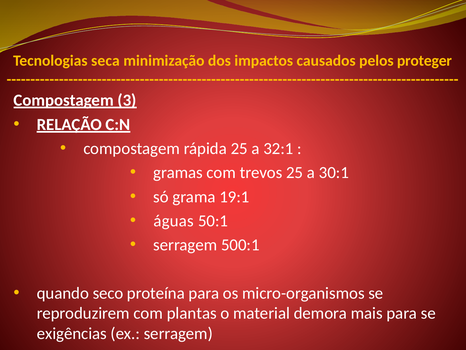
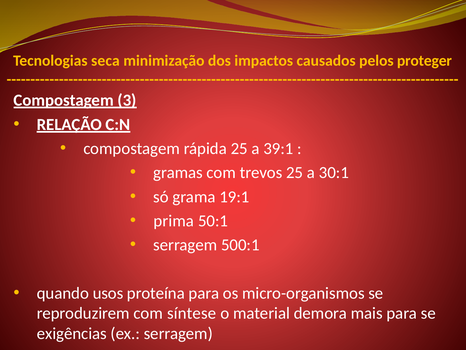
32:1: 32:1 -> 39:1
águas: águas -> prima
seco: seco -> usos
plantas: plantas -> síntese
